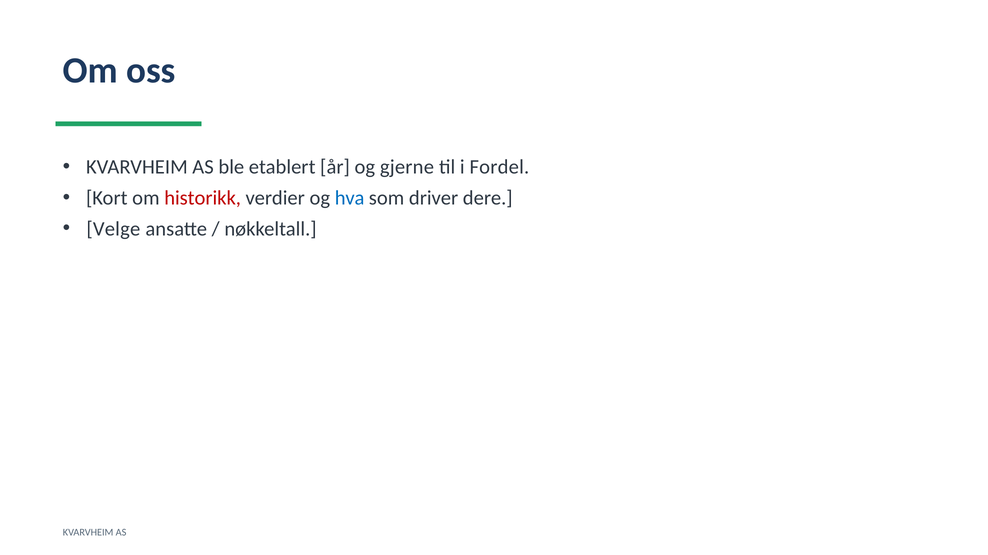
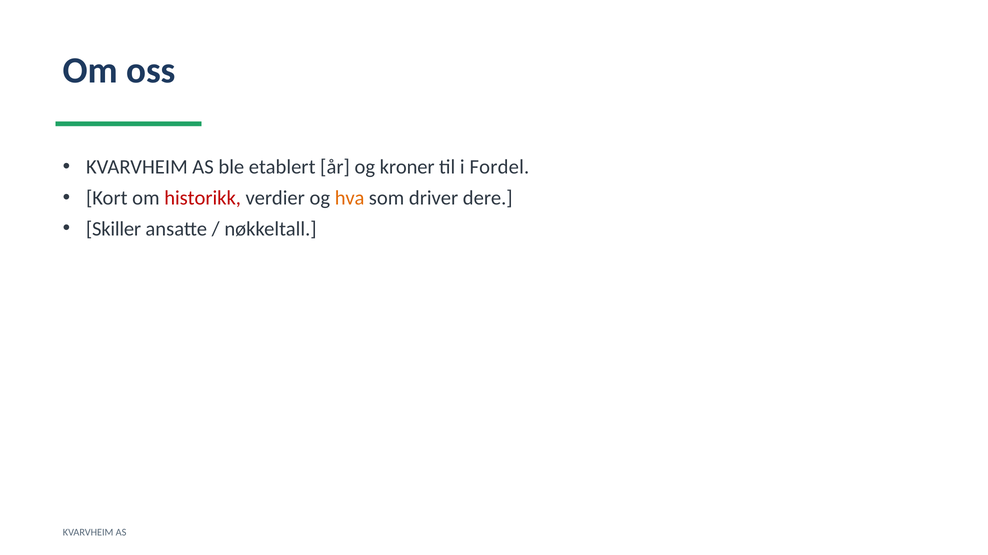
gjerne: gjerne -> kroner
hva colour: blue -> orange
Velge: Velge -> Skiller
